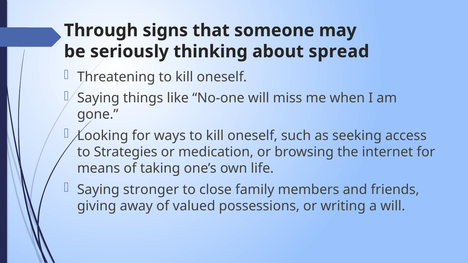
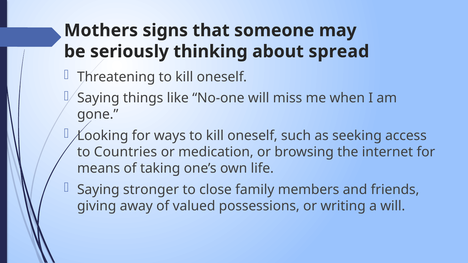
Through: Through -> Mothers
Strategies: Strategies -> Countries
